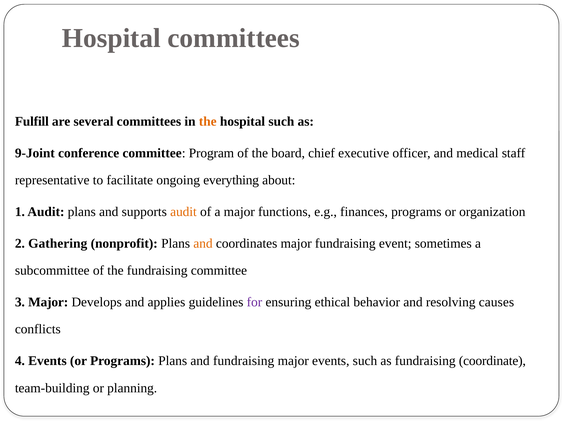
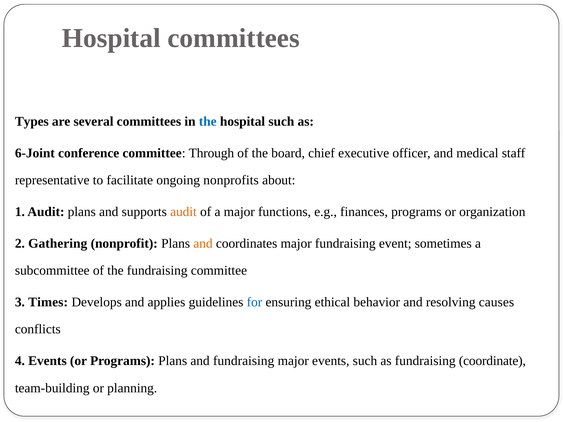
Fulfill: Fulfill -> Types
the at (208, 121) colour: orange -> blue
9-Joint: 9-Joint -> 6-Joint
Program: Program -> Through
everything: everything -> nonprofits
3 Major: Major -> Times
for colour: purple -> blue
